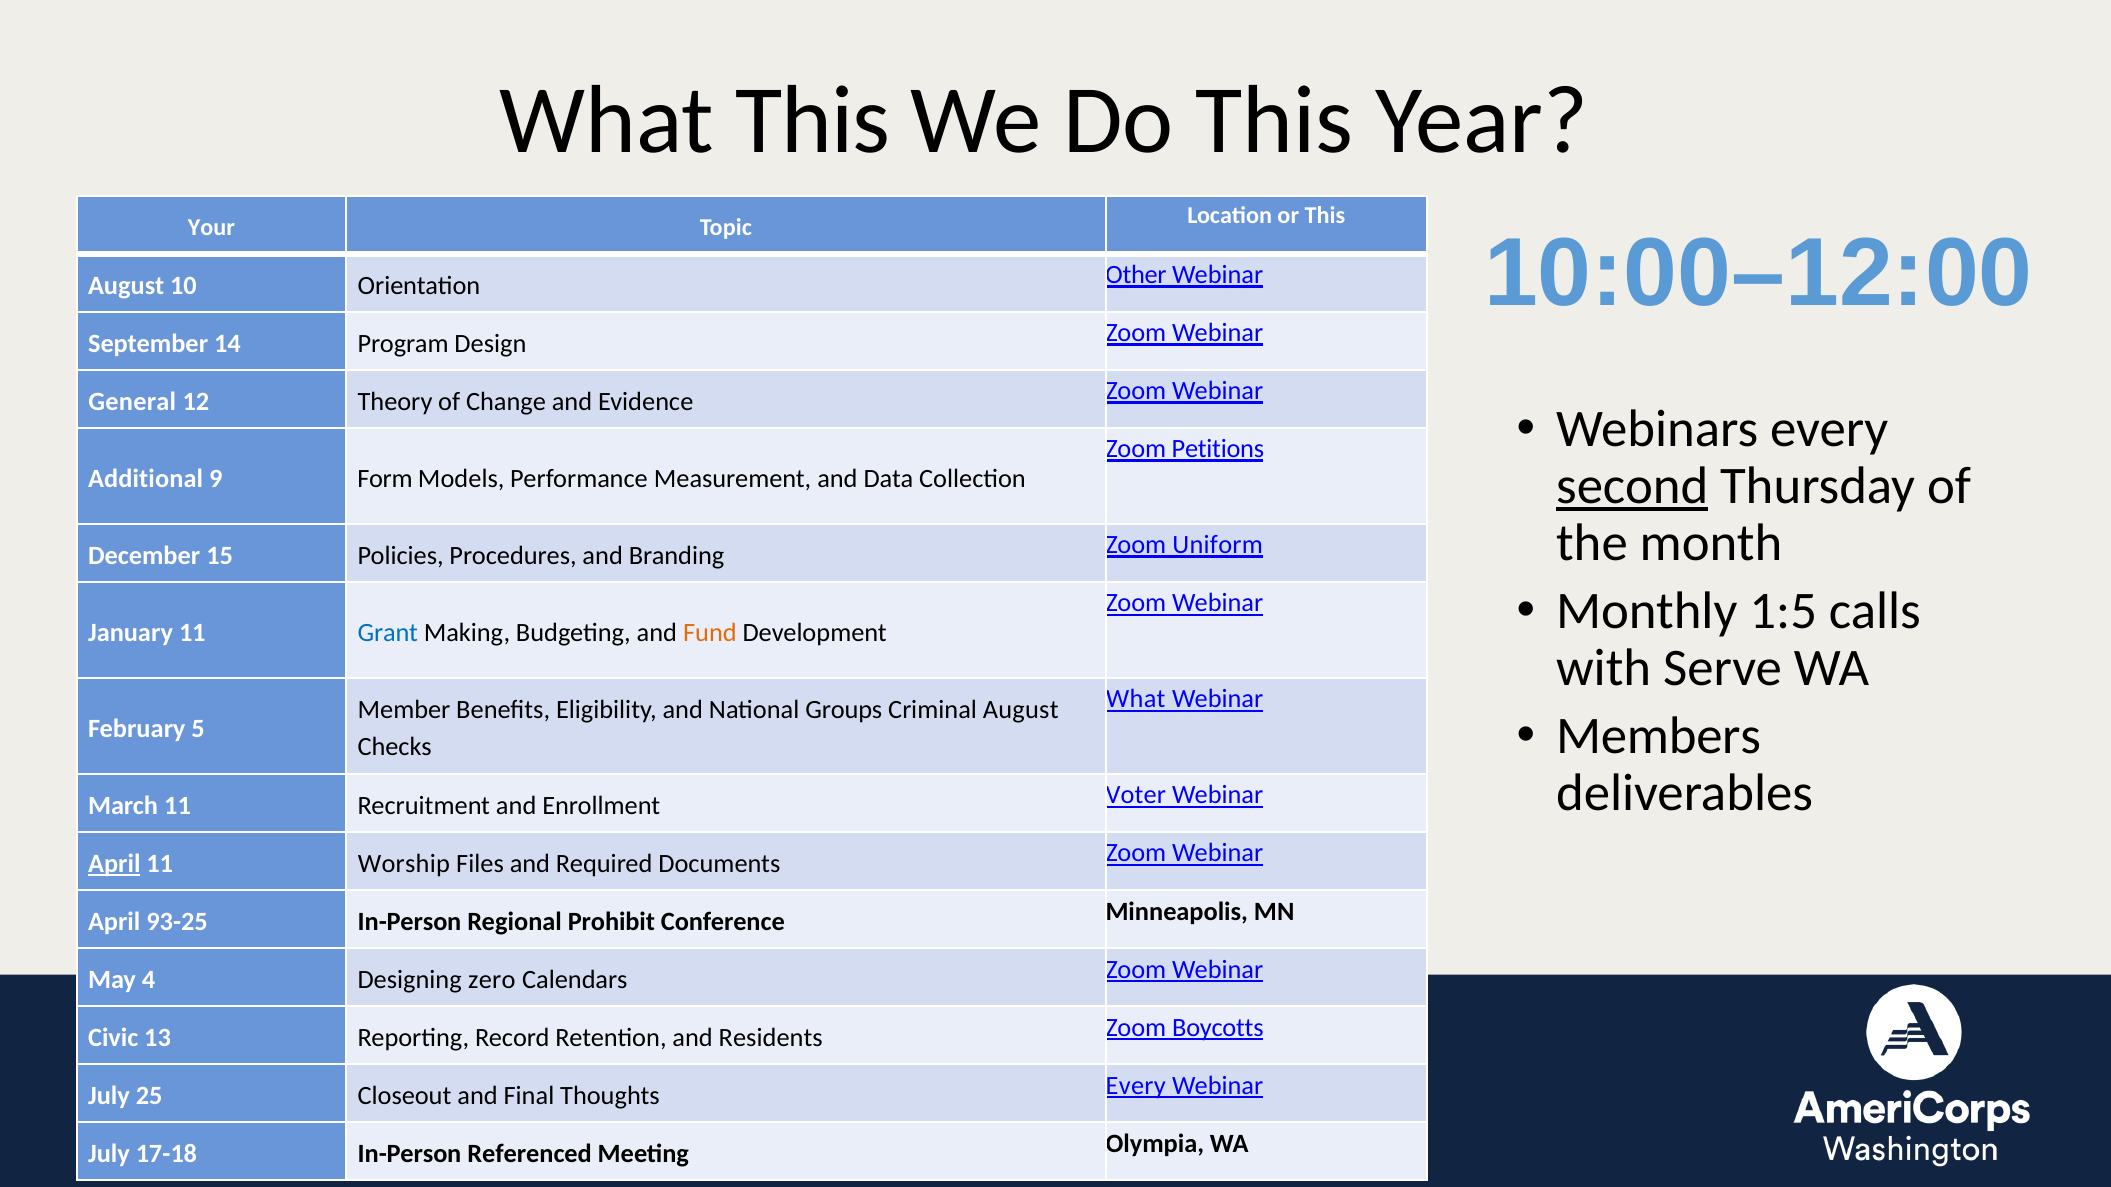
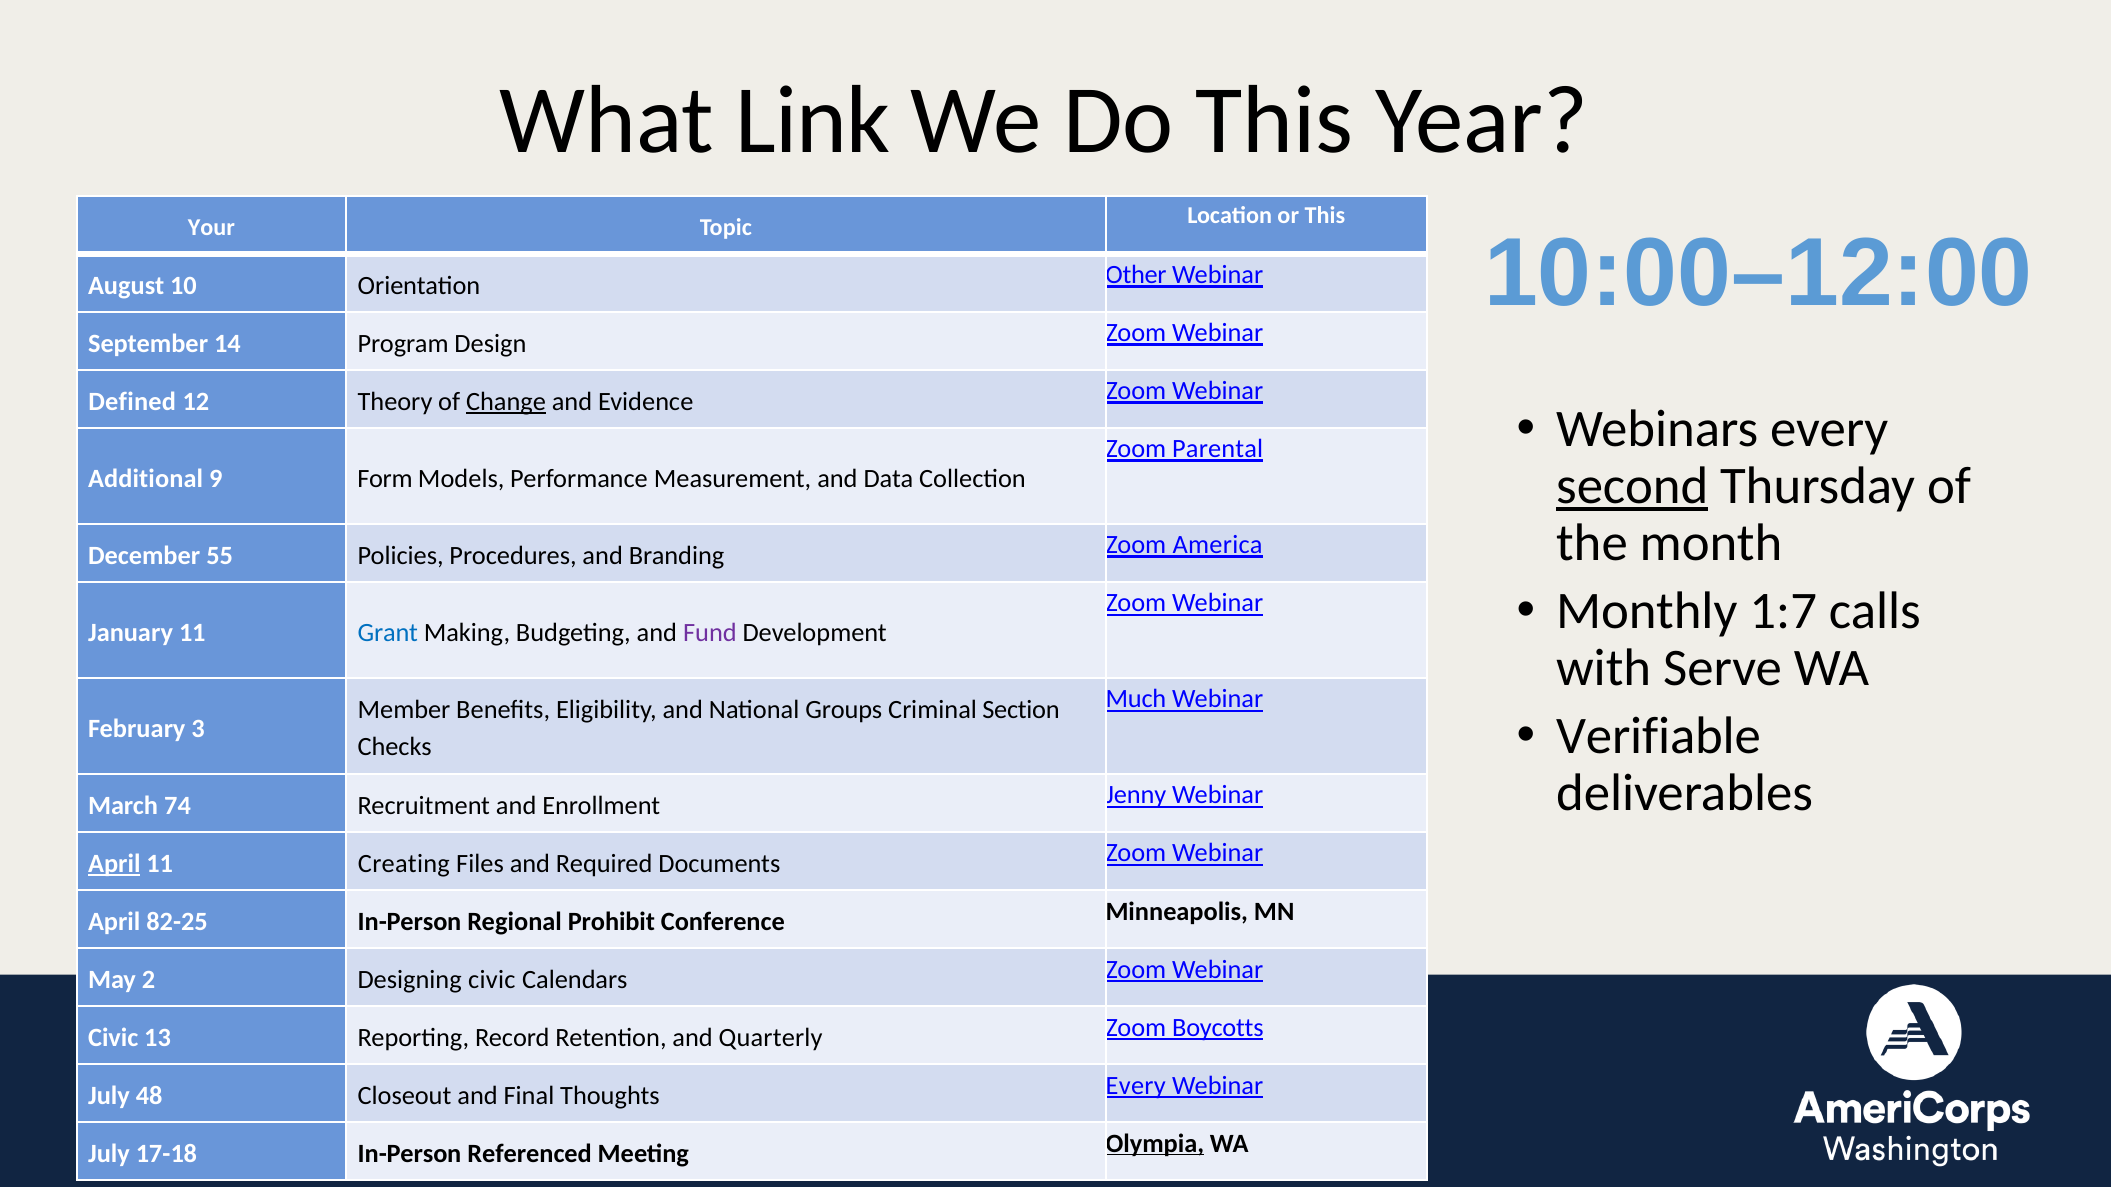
What This: This -> Link
General: General -> Defined
Change underline: none -> present
Petitions: Petitions -> Parental
15: 15 -> 55
Uniform: Uniform -> America
1:5: 1:5 -> 1:7
Fund colour: orange -> purple
What at (1136, 700): What -> Much
Criminal August: August -> Section
Members: Members -> Verifiable
5: 5 -> 3
March 11: 11 -> 74
Voter: Voter -> Jenny
Worship: Worship -> Creating
93-25: 93-25 -> 82-25
4: 4 -> 2
Designing zero: zero -> civic
Residents: Residents -> Quarterly
25: 25 -> 48
Olympia underline: none -> present
